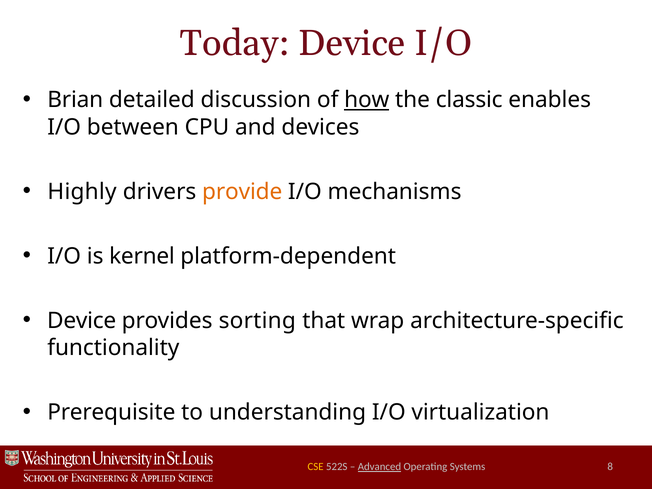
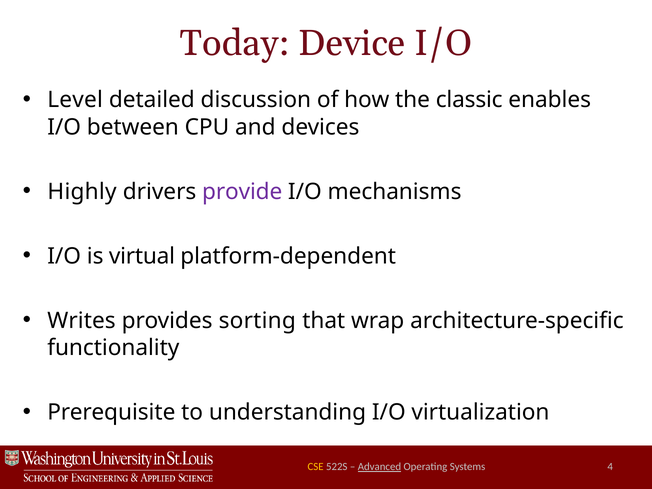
Brian: Brian -> Level
how underline: present -> none
provide colour: orange -> purple
kernel: kernel -> virtual
Device at (82, 321): Device -> Writes
8: 8 -> 4
